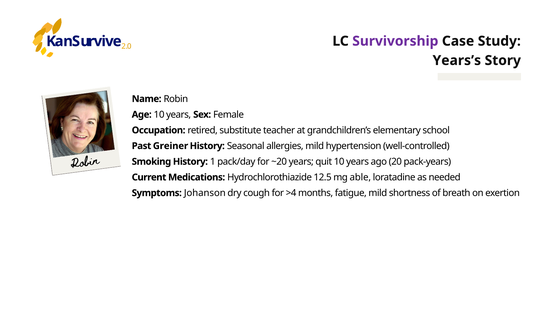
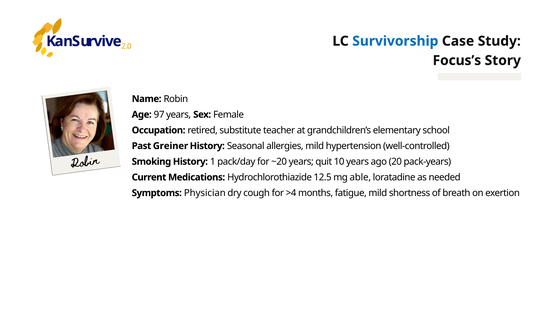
Survivorship colour: purple -> blue
Years’s: Years’s -> Focus’s
Age 10: 10 -> 97
Johanson: Johanson -> Physician
